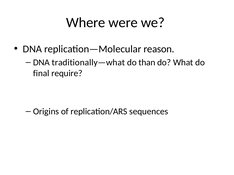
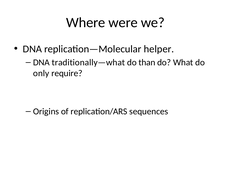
reason: reason -> helper
final: final -> only
